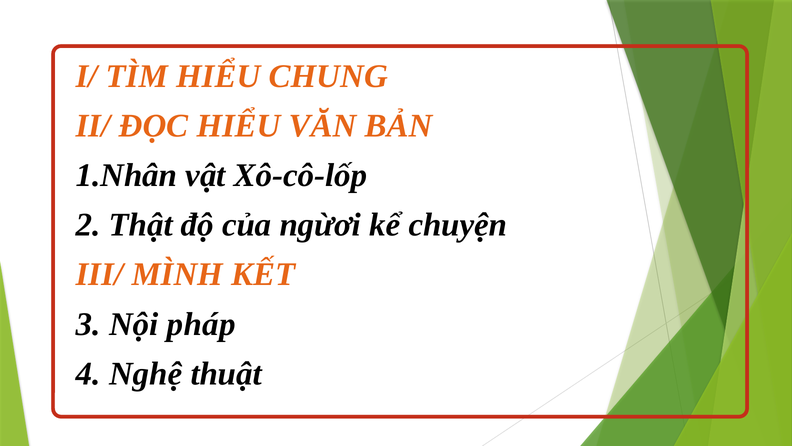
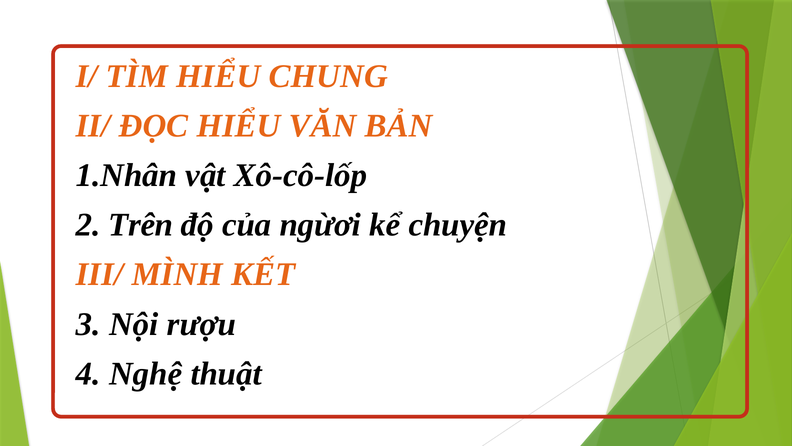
Thật: Thật -> Trên
pháp: pháp -> rượu
